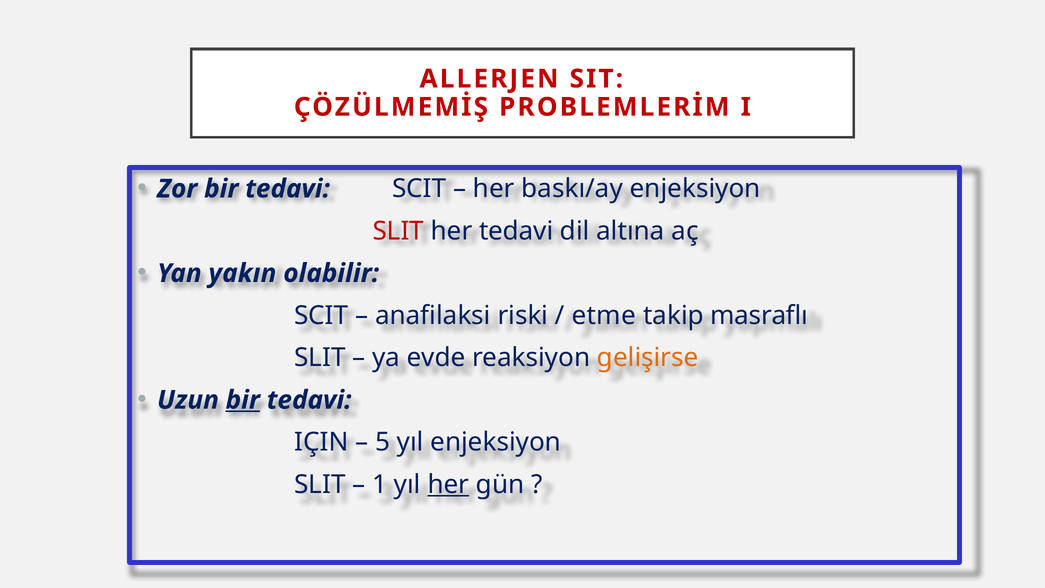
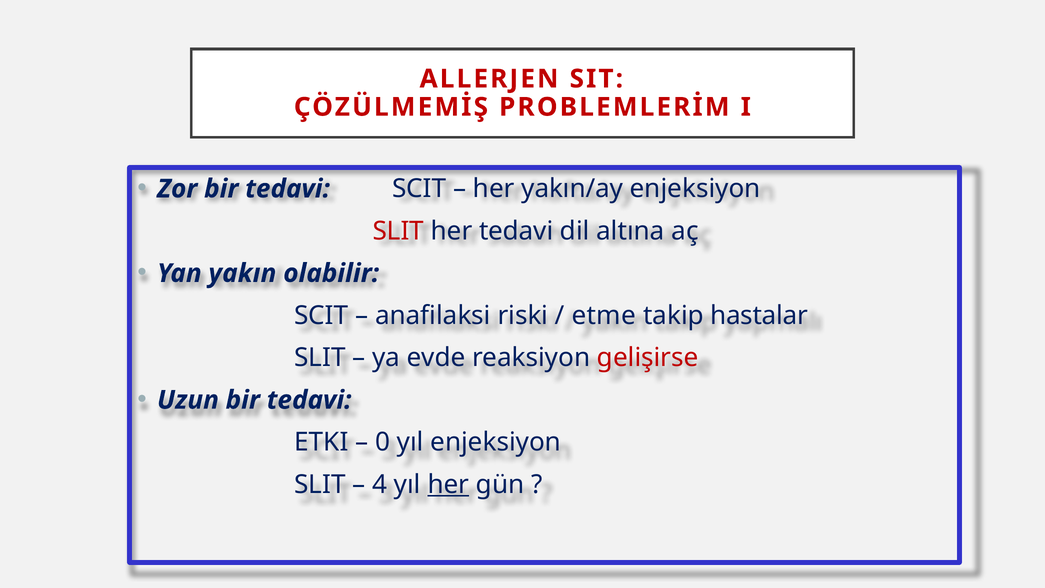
baskı/ay: baskı/ay -> yakın/ay
masraflı: masraflı -> hastalar
gelişirse colour: orange -> red
bir at (243, 400) underline: present -> none
IÇIN: IÇIN -> ETKI
5: 5 -> 0
1: 1 -> 4
